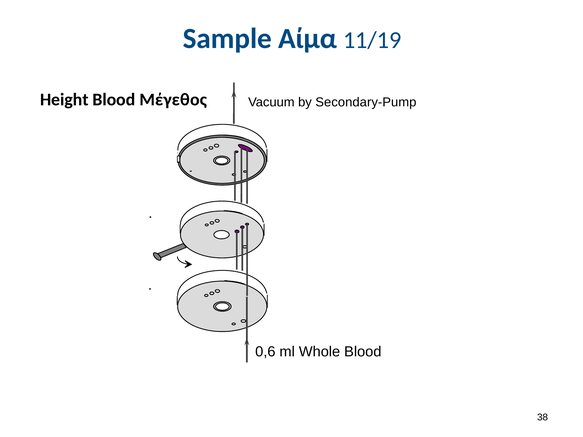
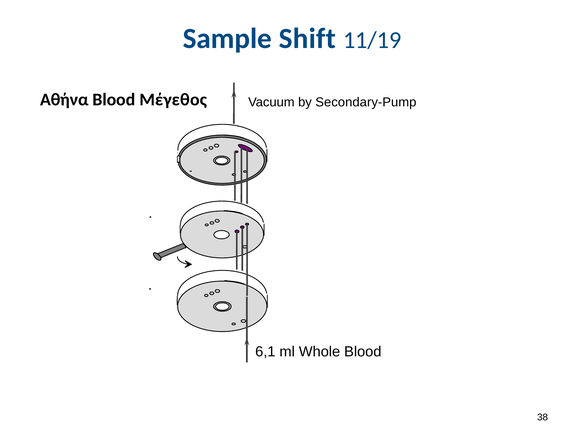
Αίμα: Αίμα -> Shift
Height: Height -> Αθήνα
0,6: 0,6 -> 6,1
